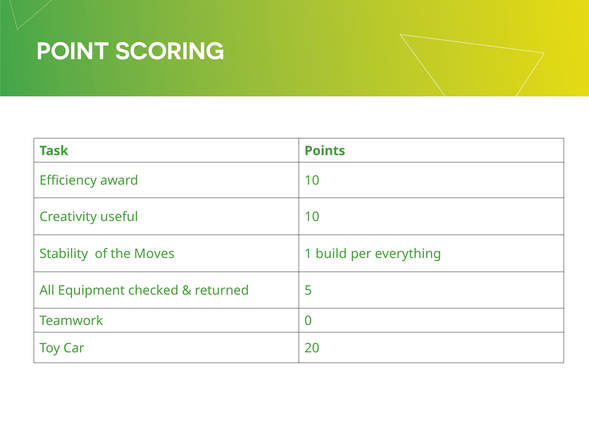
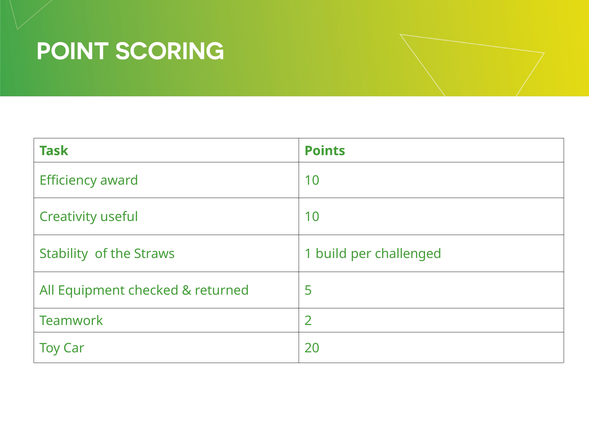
Moves: Moves -> Straws
everything: everything -> challenged
0: 0 -> 2
